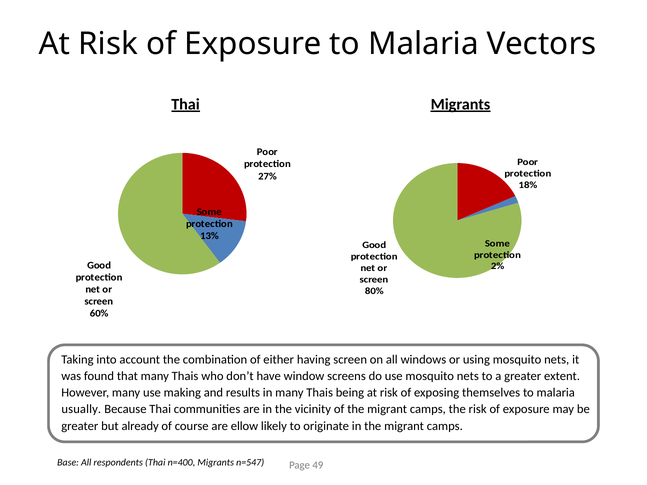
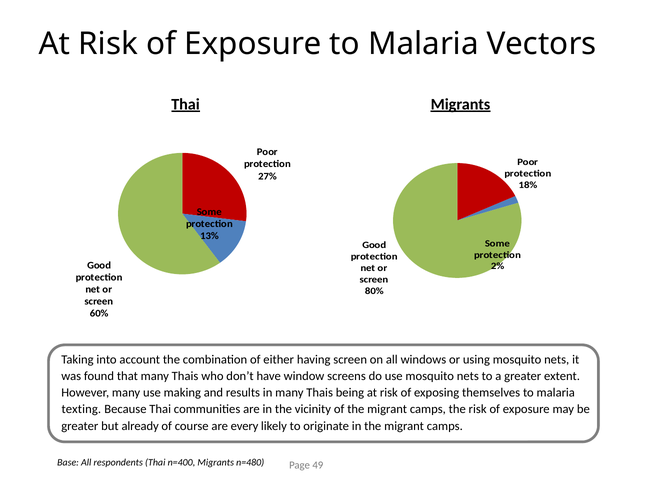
usually: usually -> texting
ellow: ellow -> every
n=547: n=547 -> n=480
